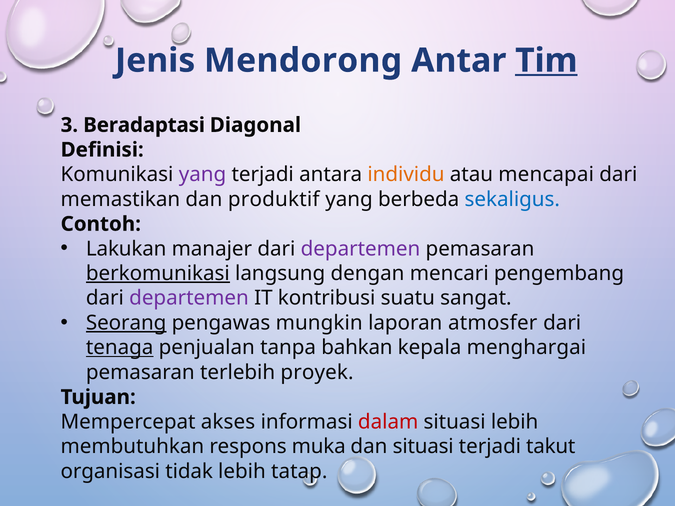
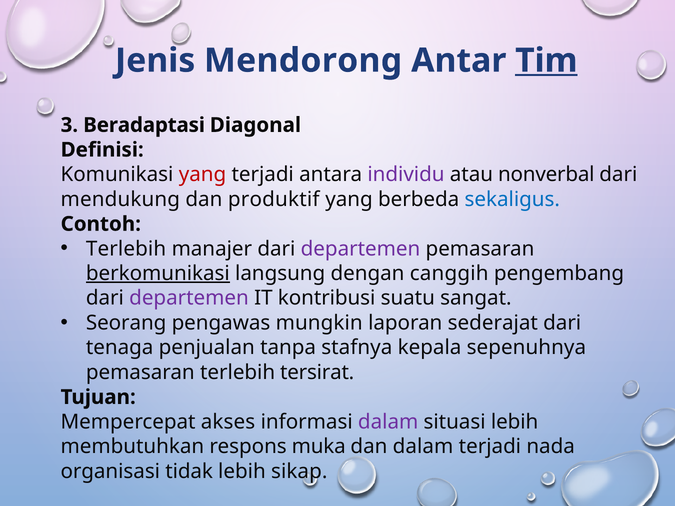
yang at (202, 175) colour: purple -> red
individu colour: orange -> purple
mencapai: mencapai -> nonverbal
memastikan: memastikan -> mendukung
Lakukan at (126, 249): Lakukan -> Terlebih
mencari: mencari -> canggih
Seorang underline: present -> none
atmosfer: atmosfer -> sederajat
tenaga underline: present -> none
bahkan: bahkan -> stafnya
menghargai: menghargai -> sepenuhnya
proyek: proyek -> tersirat
dalam at (388, 422) colour: red -> purple
dan situasi: situasi -> dalam
takut: takut -> nada
tatap: tatap -> sikap
